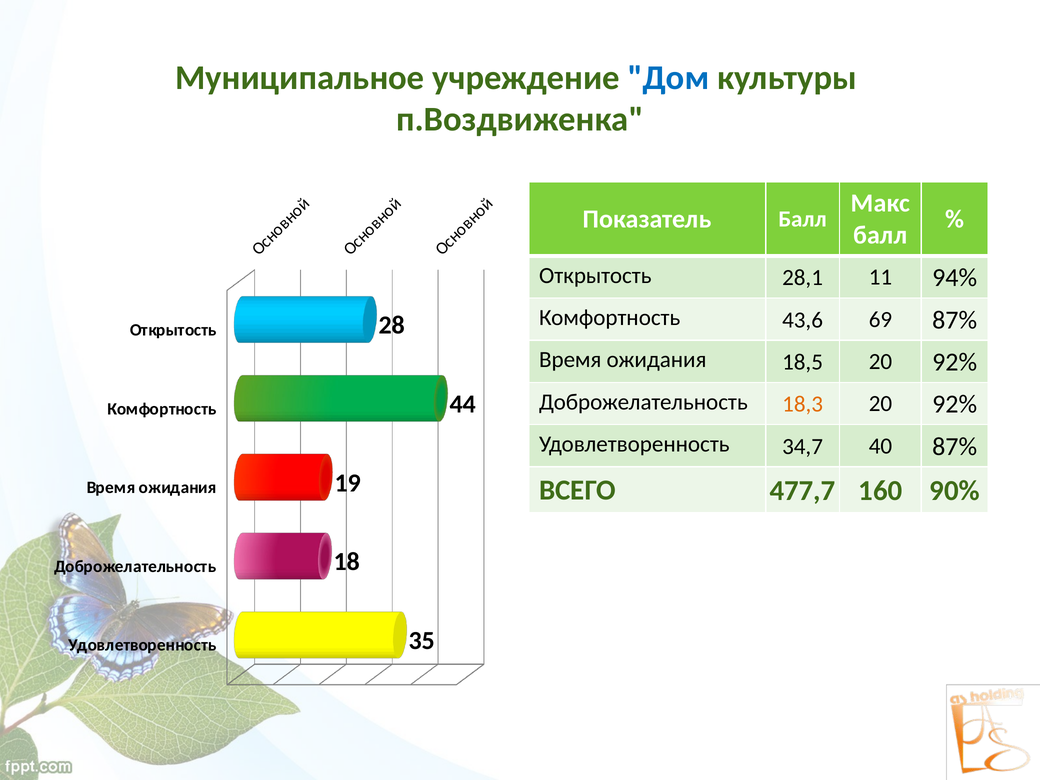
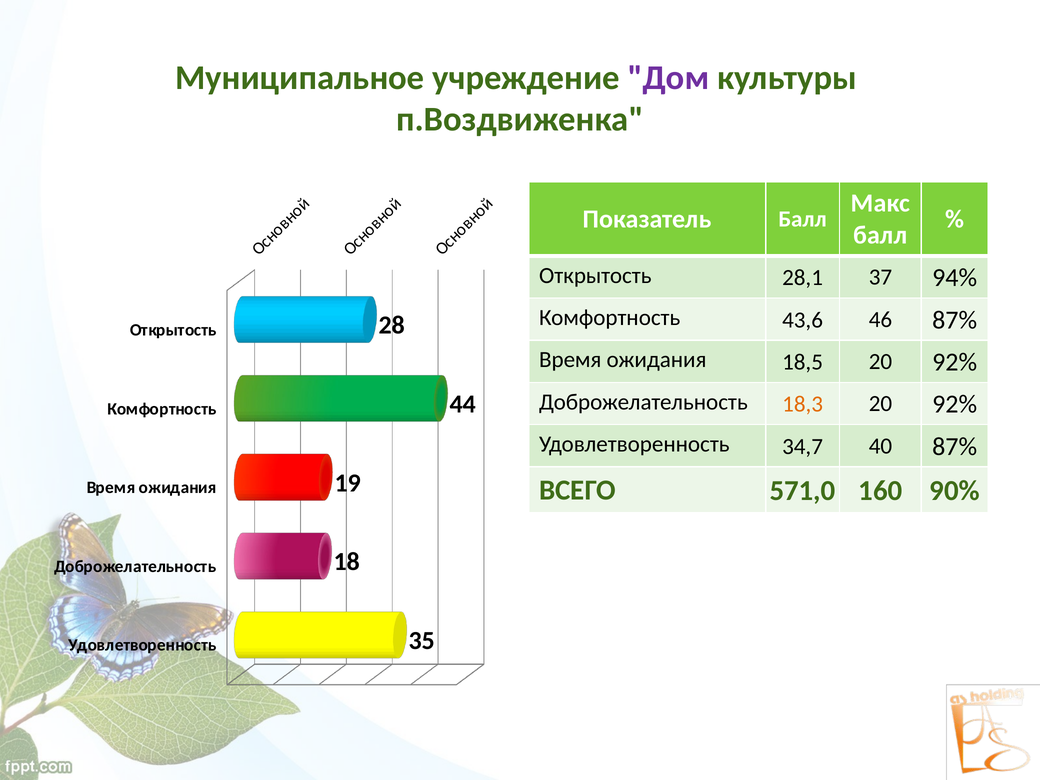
Дом colour: blue -> purple
11: 11 -> 37
69: 69 -> 46
477,7: 477,7 -> 571,0
